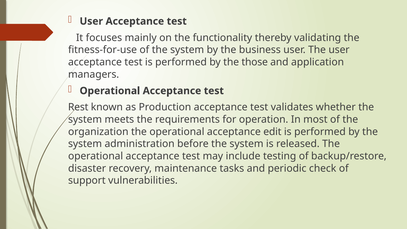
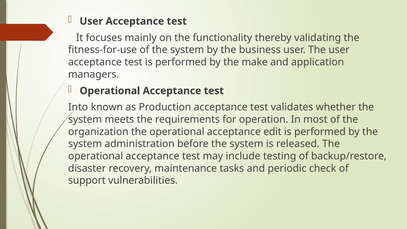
those: those -> make
Rest: Rest -> Into
